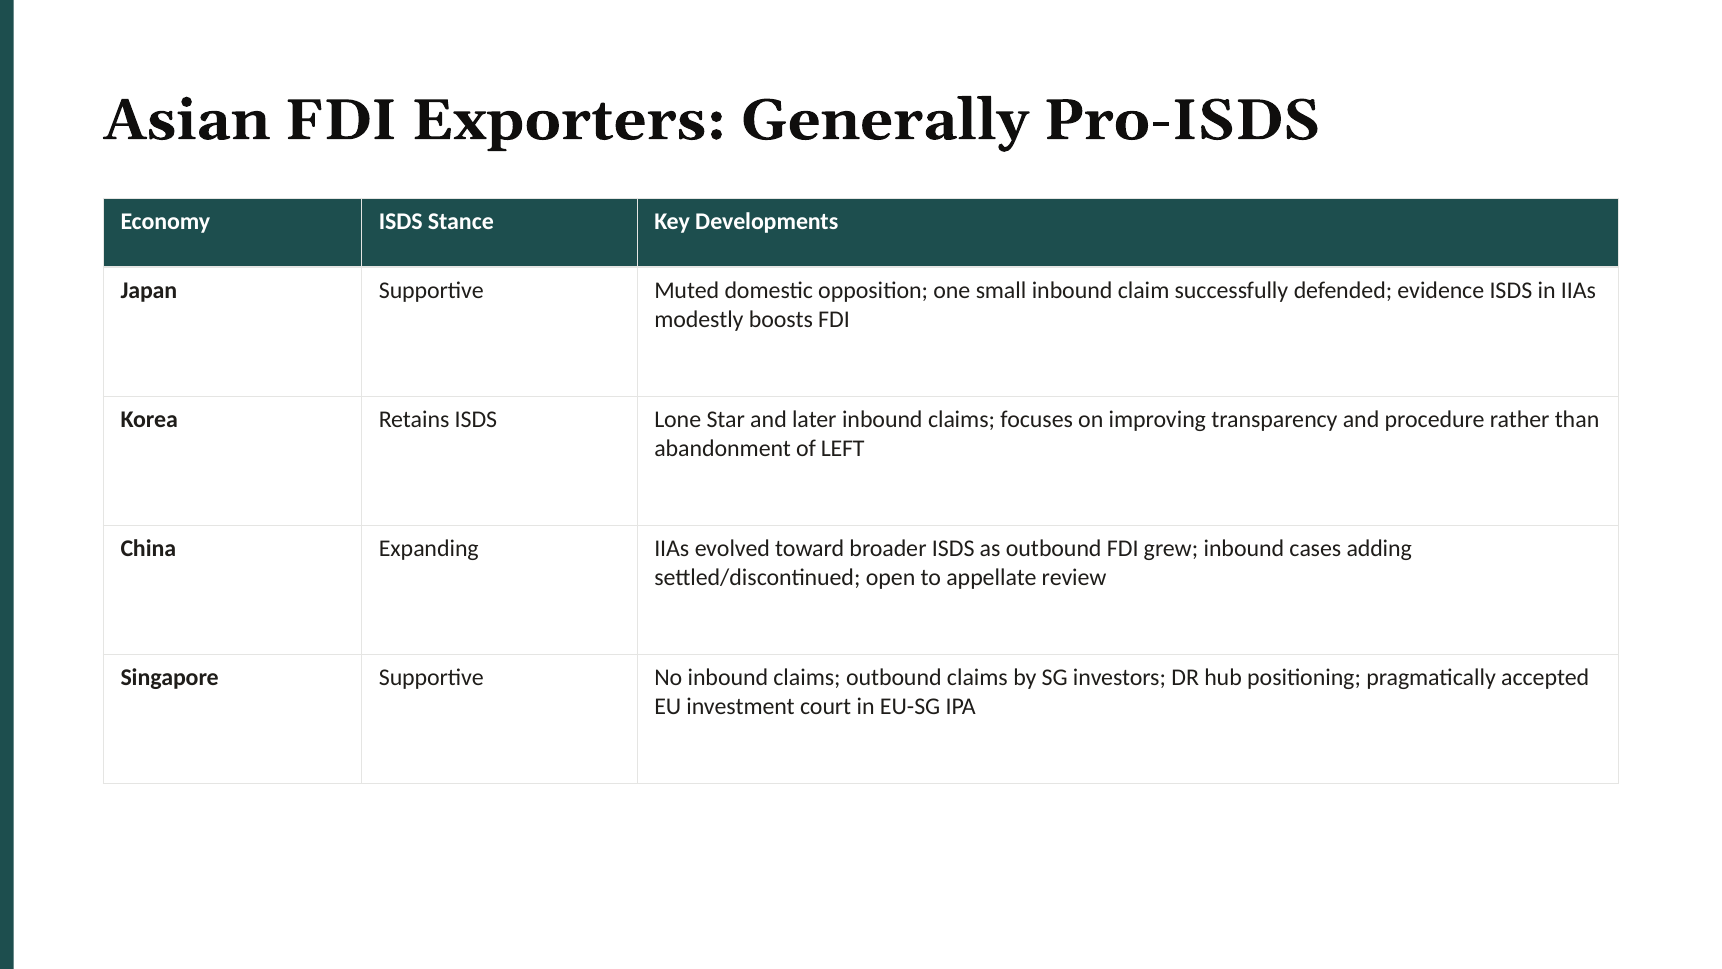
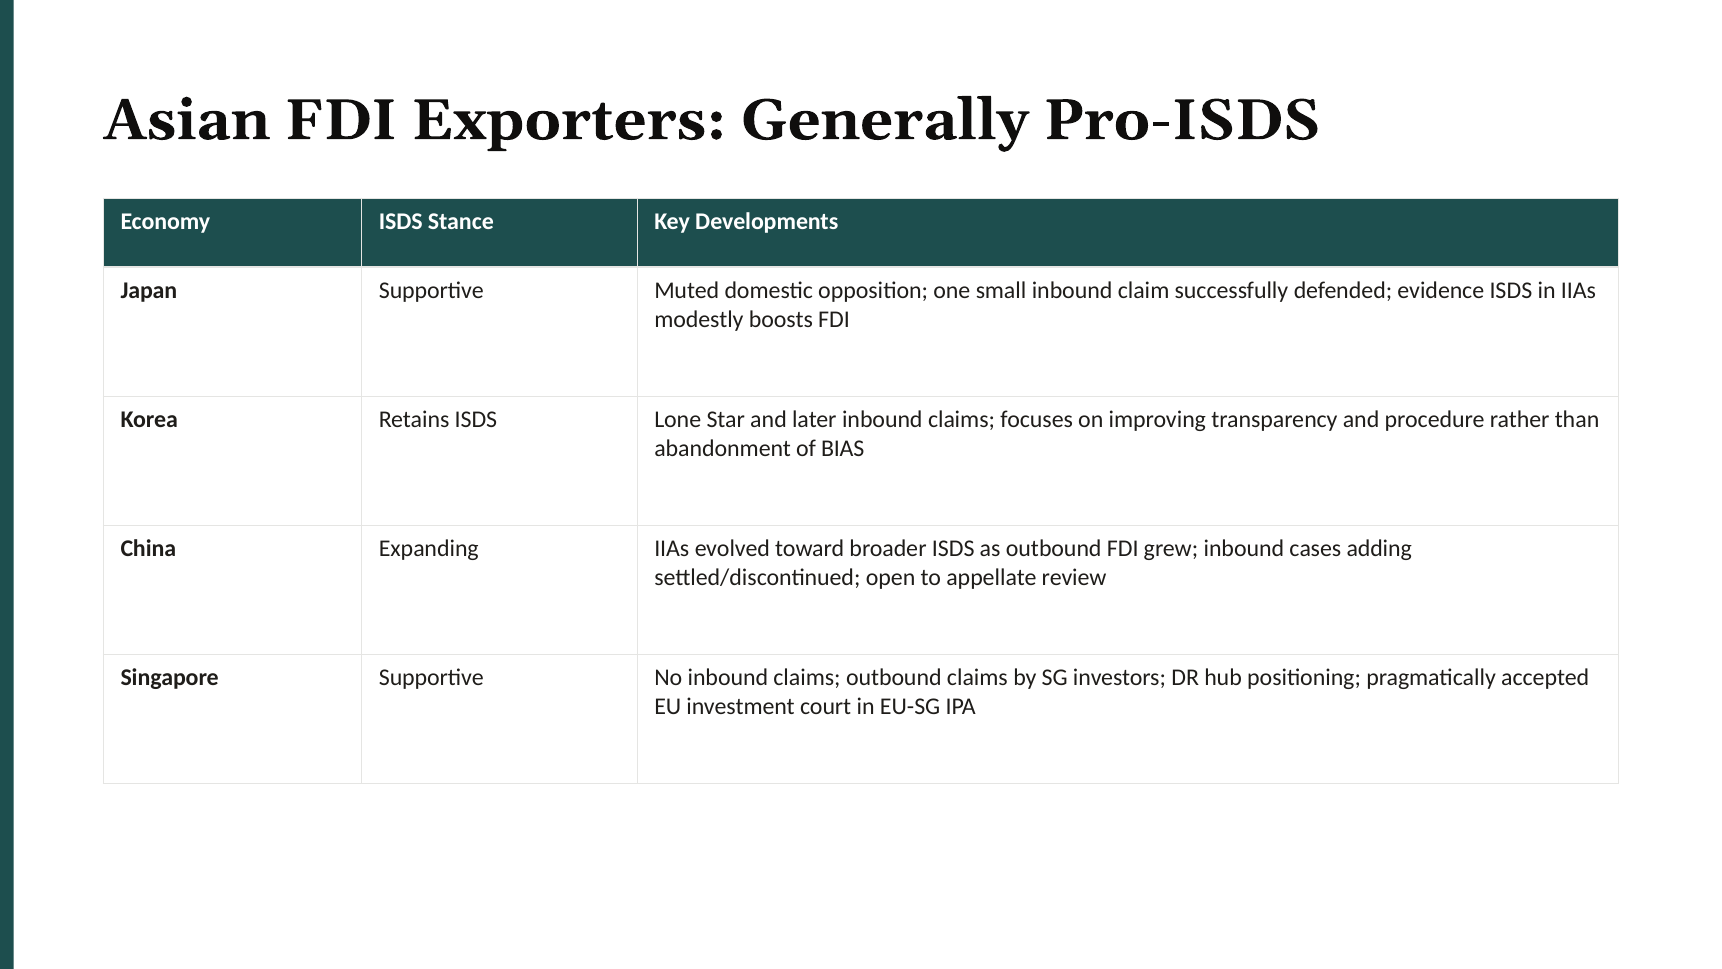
LEFT: LEFT -> BIAS
